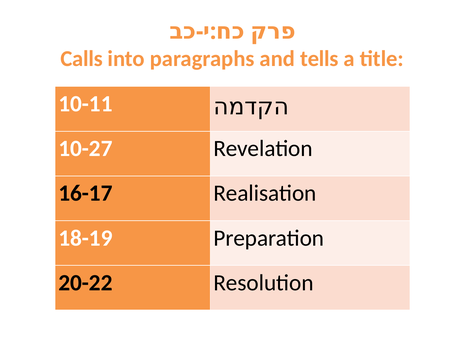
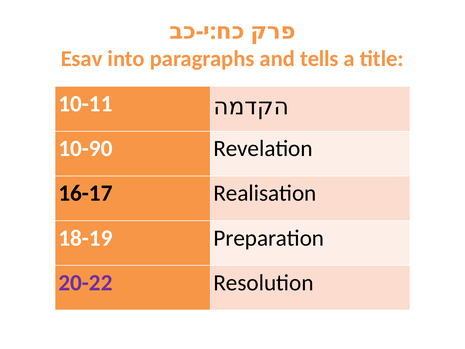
Calls: Calls -> Esav
10-27: 10-27 -> 10-90
20-22 colour: black -> purple
